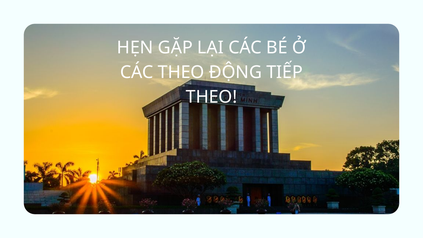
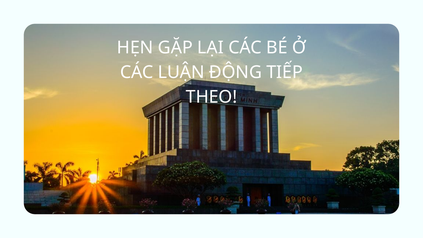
CÁC THEO: THEO -> LUẬN
